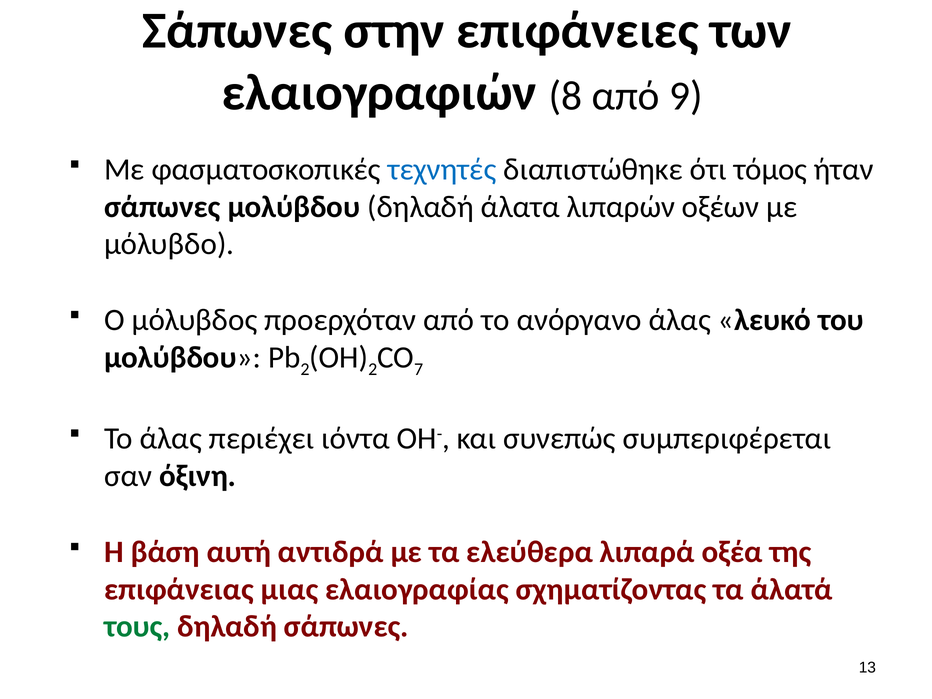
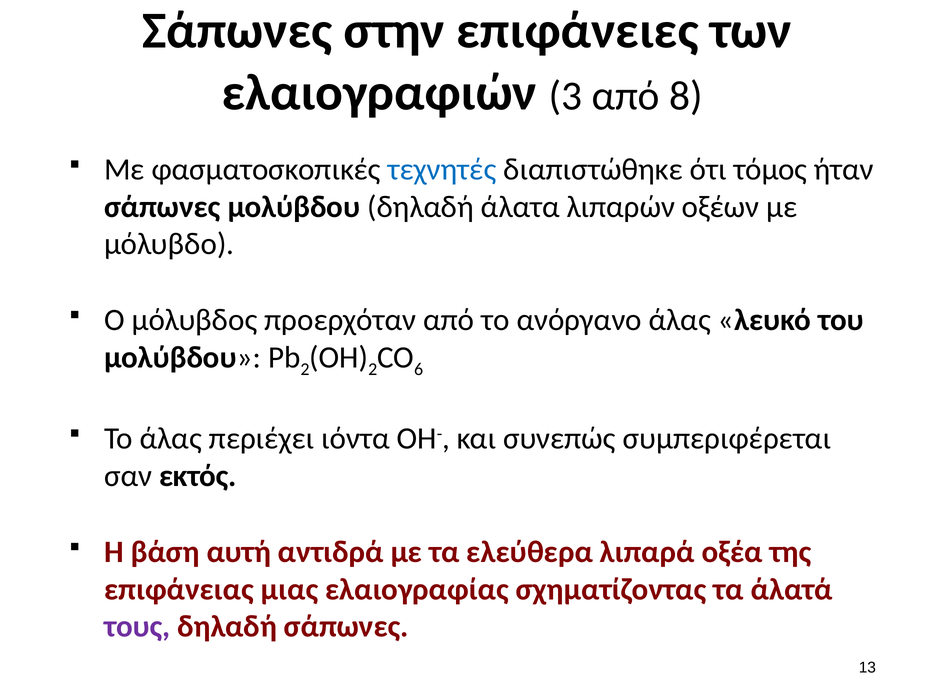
8: 8 -> 3
9: 9 -> 8
7: 7 -> 6
όξινη: όξινη -> εκτός
τους colour: green -> purple
